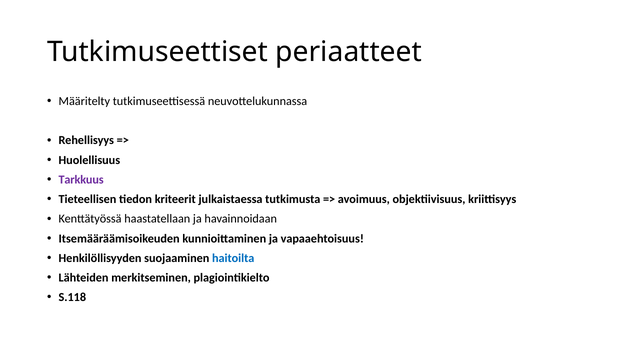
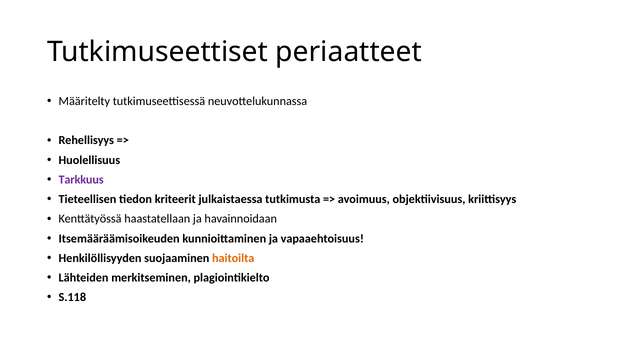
haitoilta colour: blue -> orange
